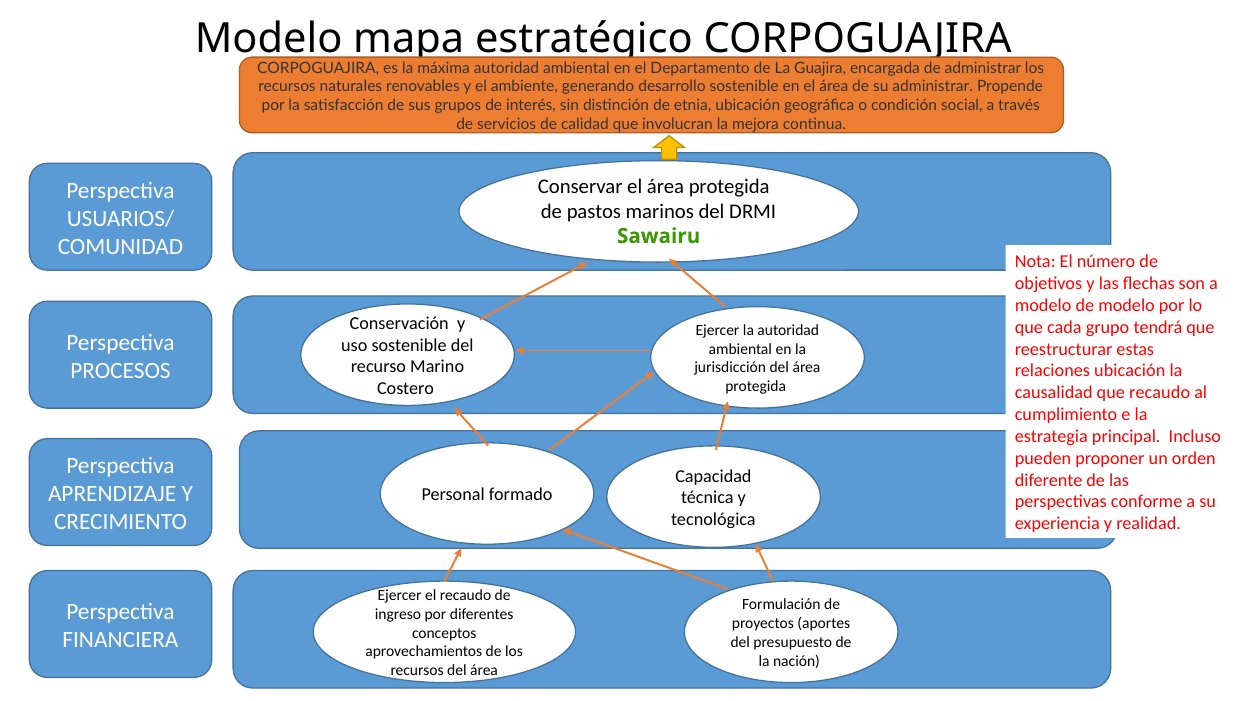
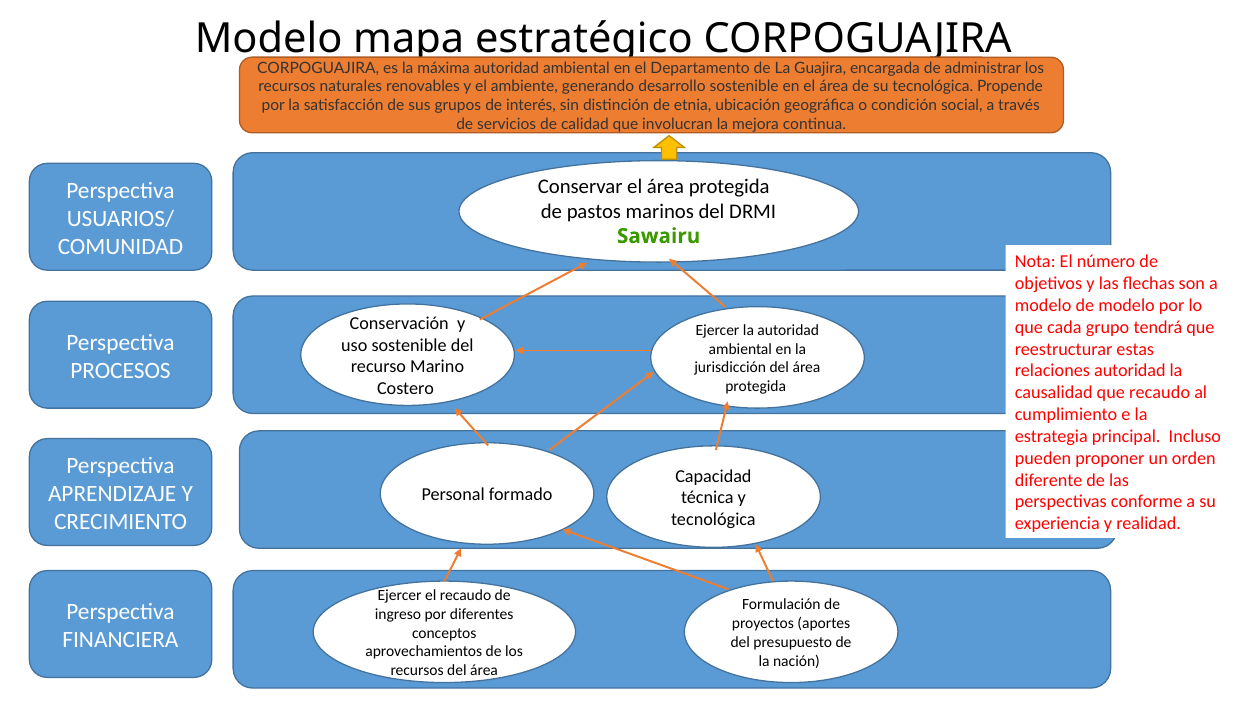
su administrar: administrar -> tecnológica
relaciones ubicación: ubicación -> autoridad
